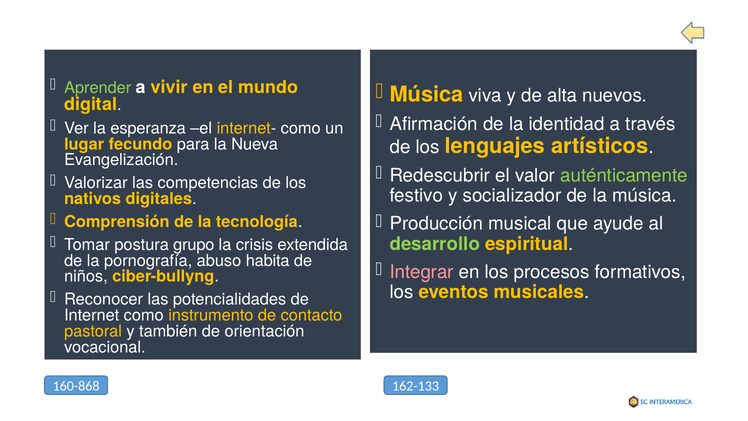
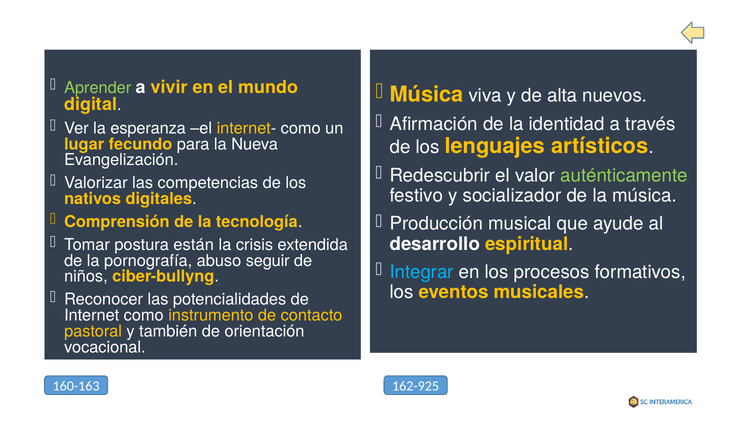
grupo: grupo -> están
desarrollo colour: light green -> white
habita: habita -> seguir
Integrar colour: pink -> light blue
160-868: 160-868 -> 160-163
162-133: 162-133 -> 162-925
